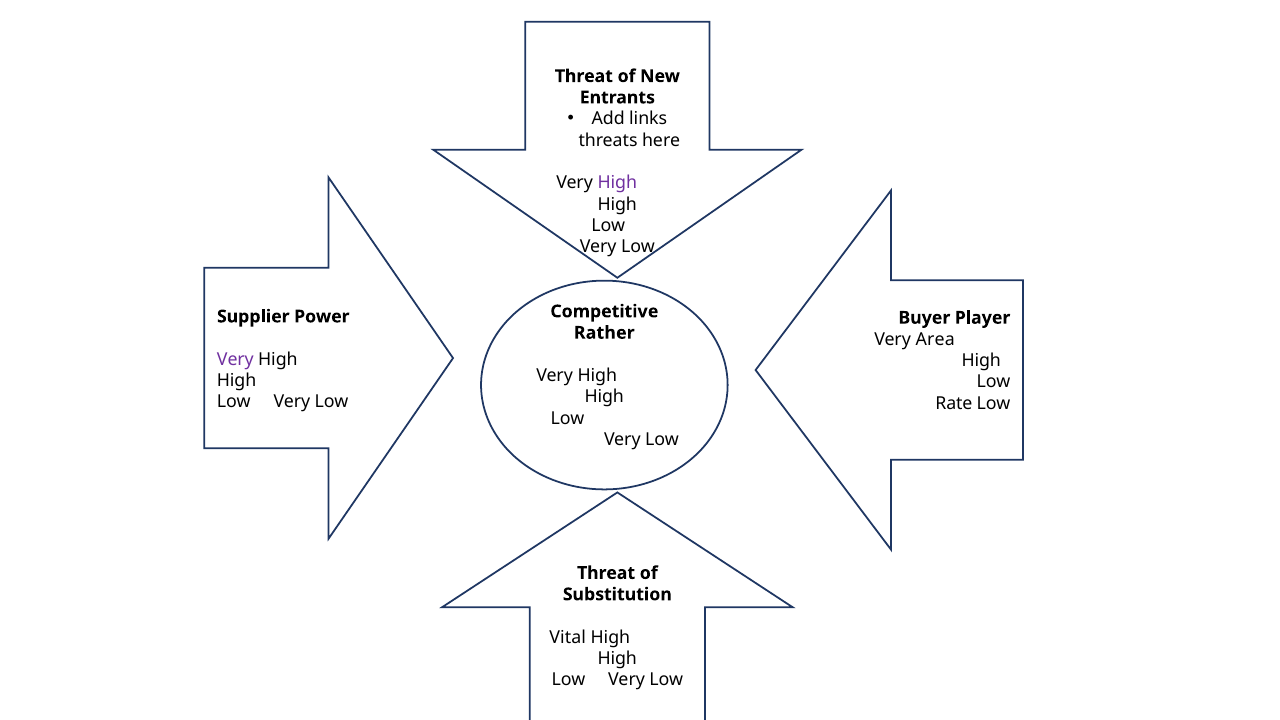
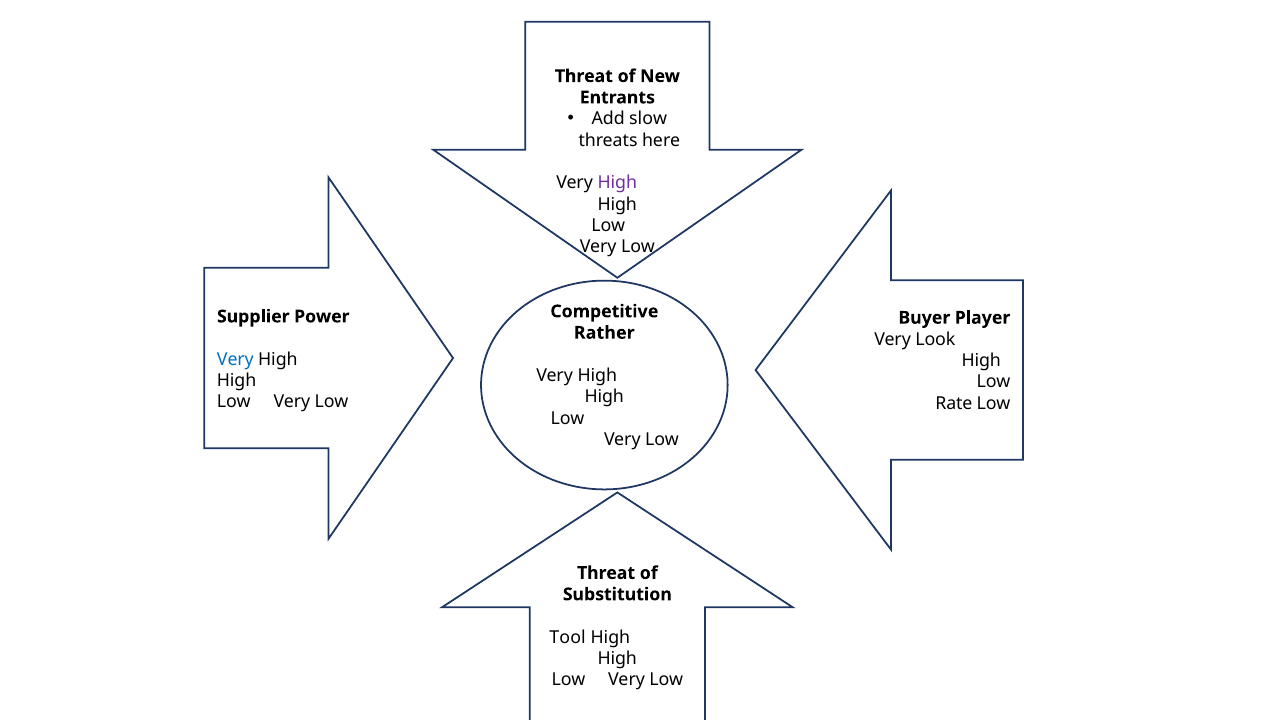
links: links -> slow
Area: Area -> Look
Very at (235, 359) colour: purple -> blue
Vital: Vital -> Tool
